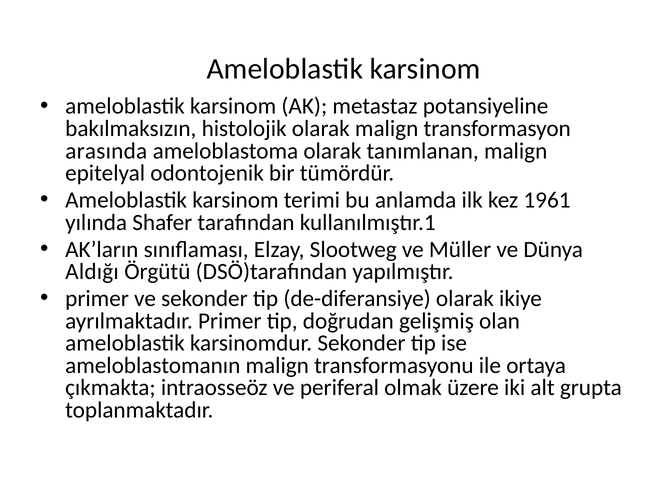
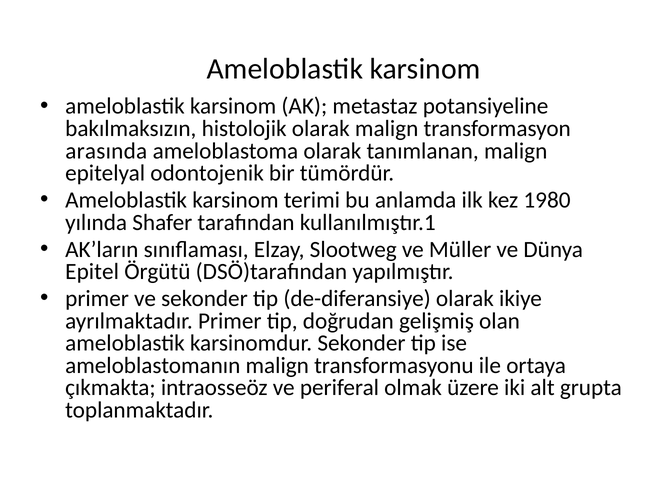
1961: 1961 -> 1980
Aldığı: Aldığı -> Epitel
